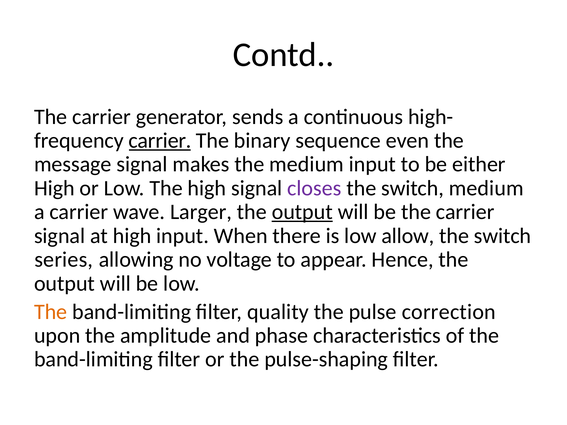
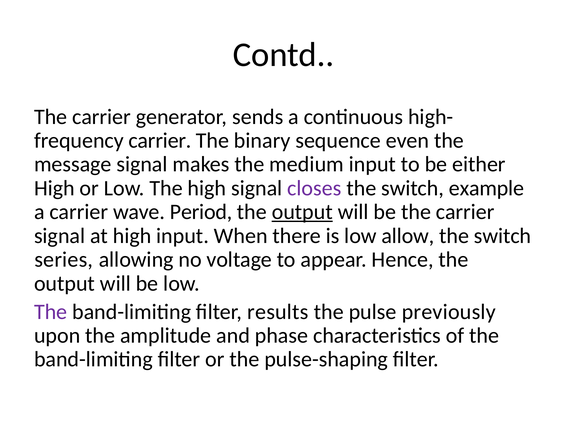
carrier at (160, 141) underline: present -> none
switch medium: medium -> example
Larger: Larger -> Period
The at (51, 312) colour: orange -> purple
quality: quality -> results
correction: correction -> previously
